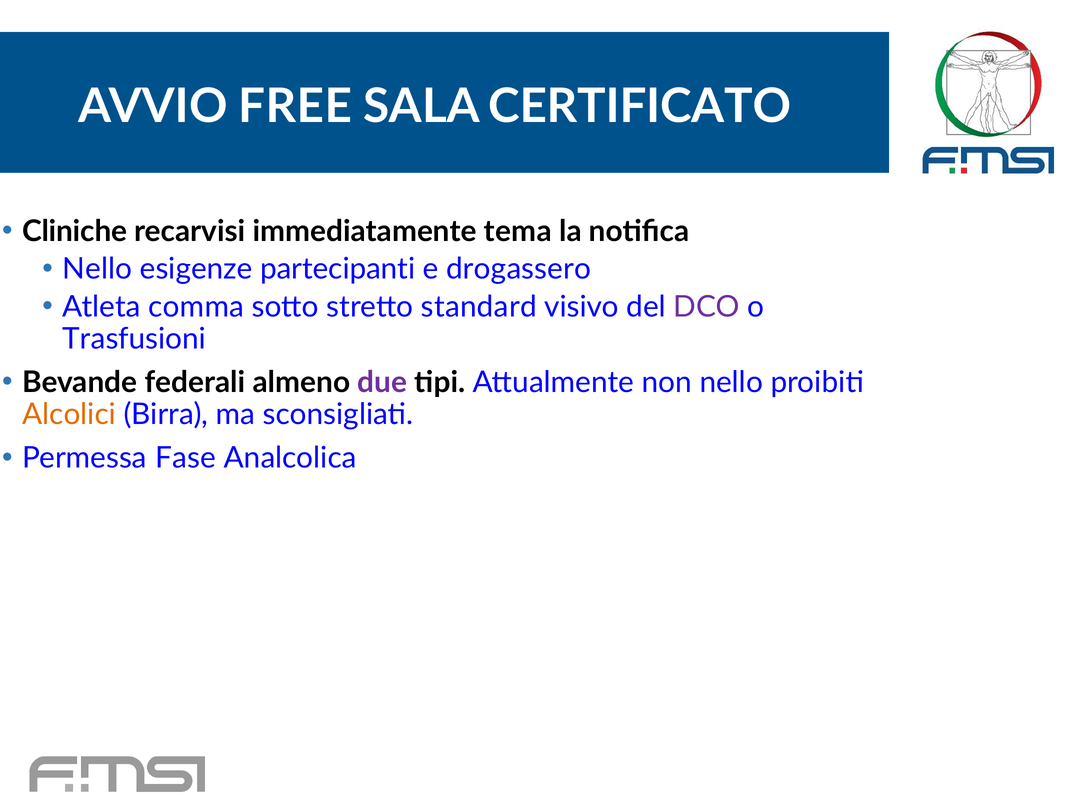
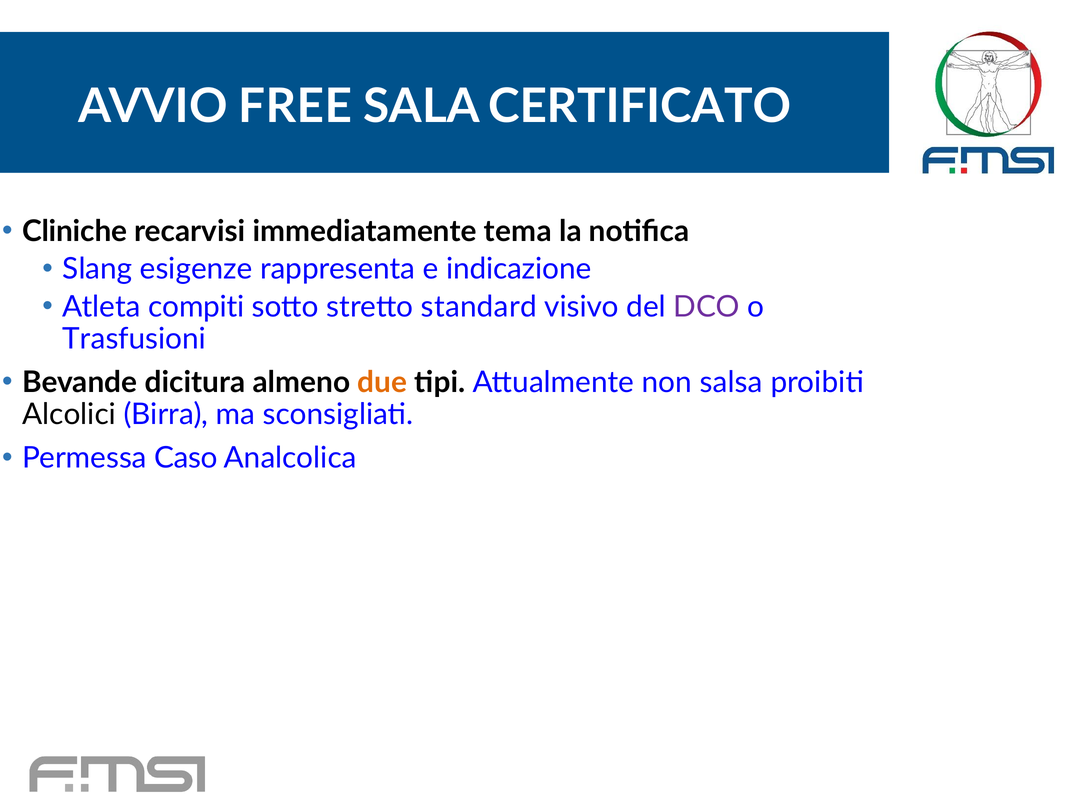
Nello at (97, 269): Nello -> Slang
partecipanti: partecipanti -> rappresenta
drogassero: drogassero -> indicazione
comma: comma -> compiti
federali: federali -> dicitura
due colour: purple -> orange
non nello: nello -> salsa
Alcolici colour: orange -> black
Fase: Fase -> Caso
